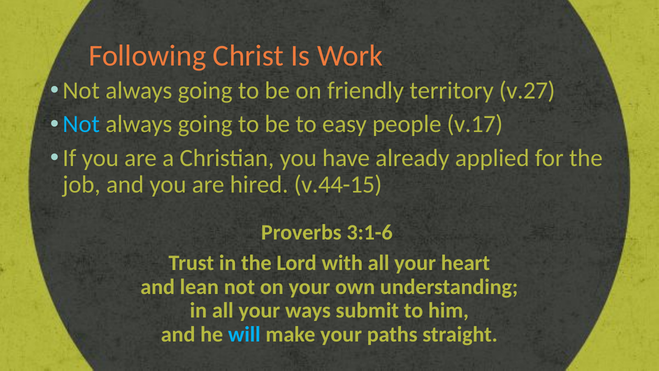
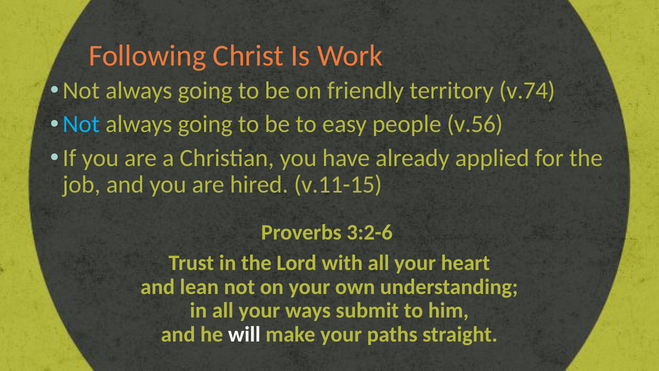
v.27: v.27 -> v.74
v.17: v.17 -> v.56
v.44-15: v.44-15 -> v.11-15
3:1-6: 3:1-6 -> 3:2-6
will colour: light blue -> white
